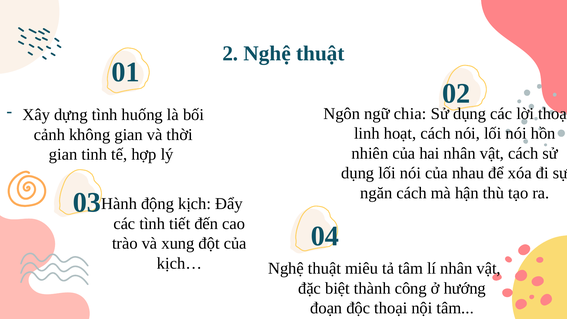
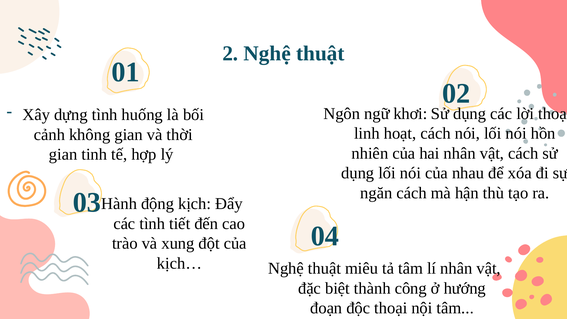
chia: chia -> khơi
